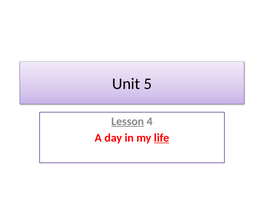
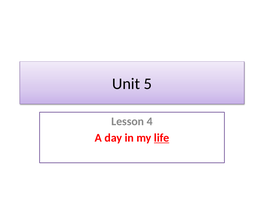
Lesson underline: present -> none
